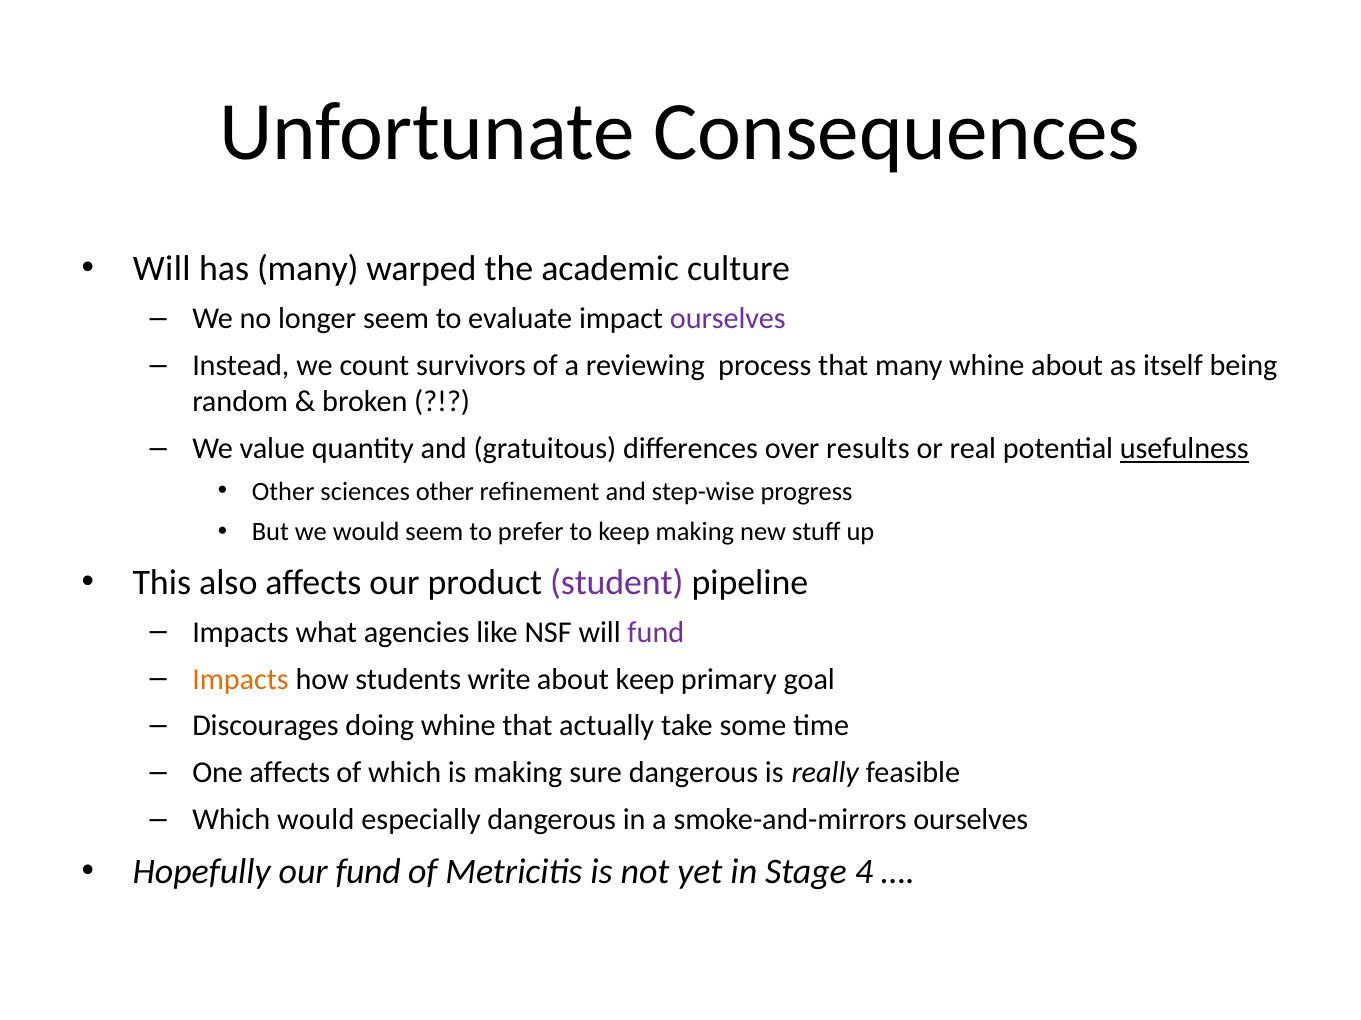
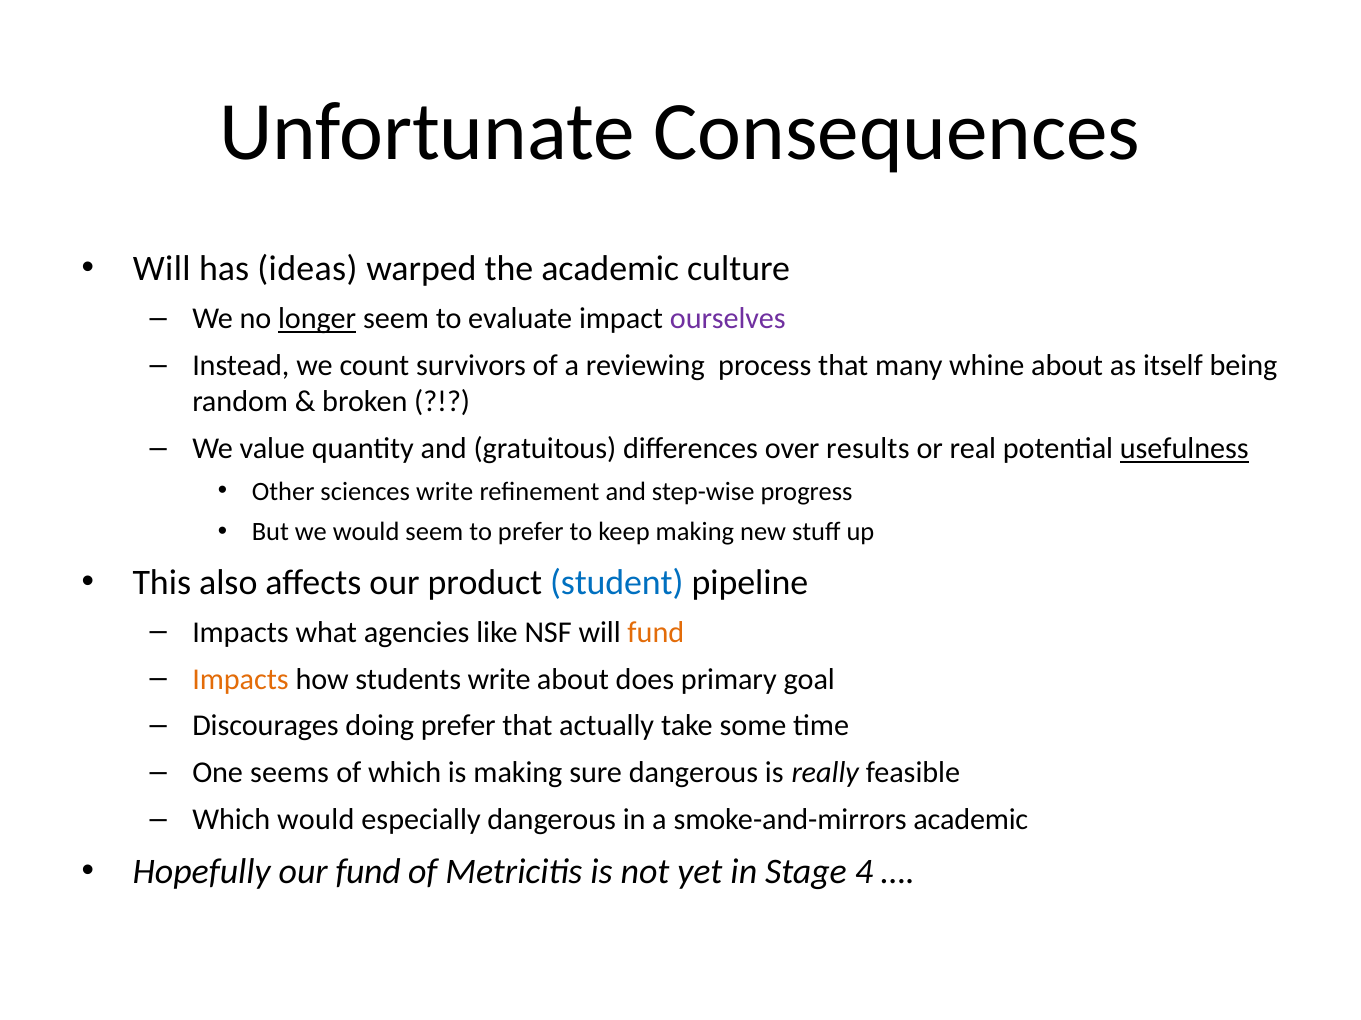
has many: many -> ideas
longer underline: none -> present
sciences other: other -> write
student colour: purple -> blue
fund at (656, 633) colour: purple -> orange
about keep: keep -> does
doing whine: whine -> prefer
One affects: affects -> seems
smoke-and-mirrors ourselves: ourselves -> academic
